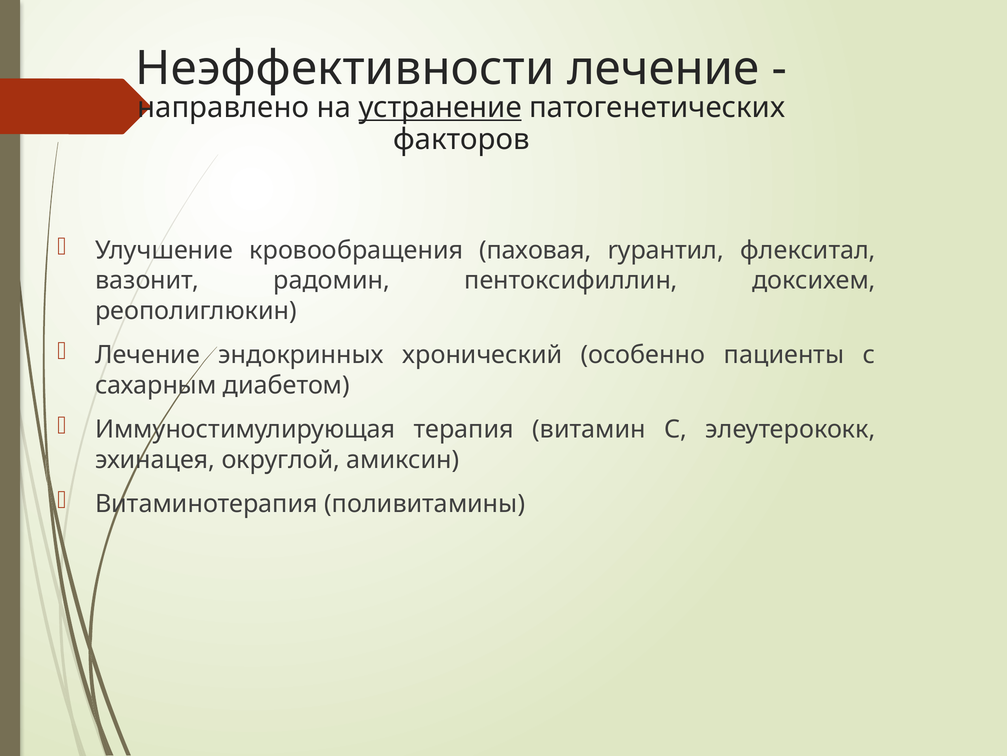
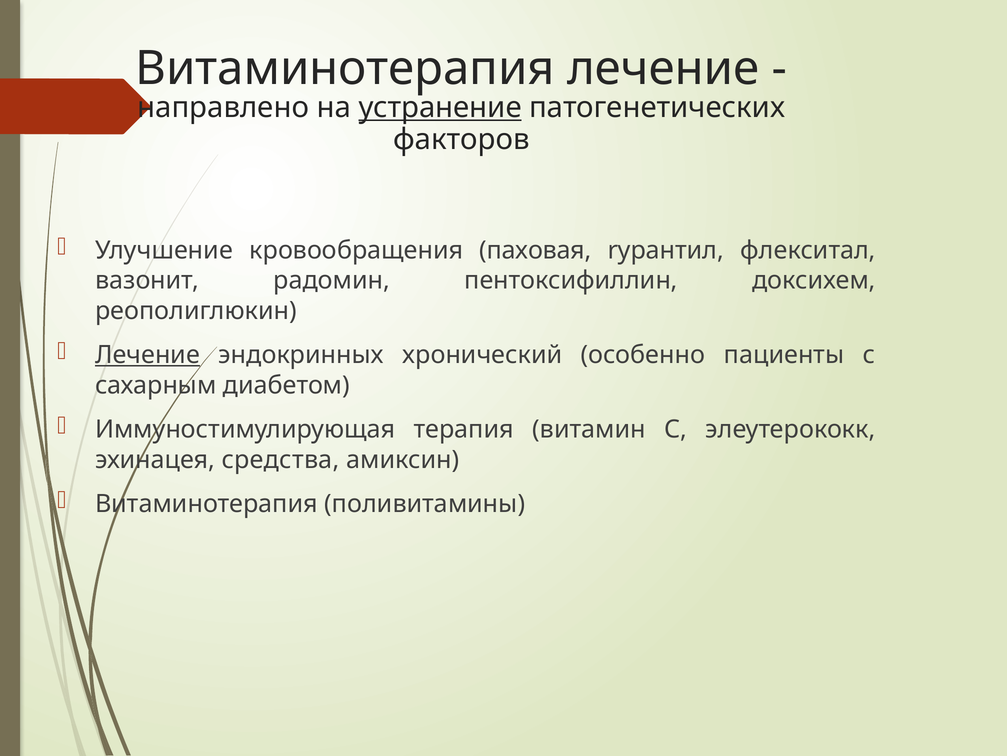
Неэффективности at (345, 68): Неэффективности -> Витаминотерапия
Лечение at (147, 355) underline: none -> present
округлой: округлой -> средства
